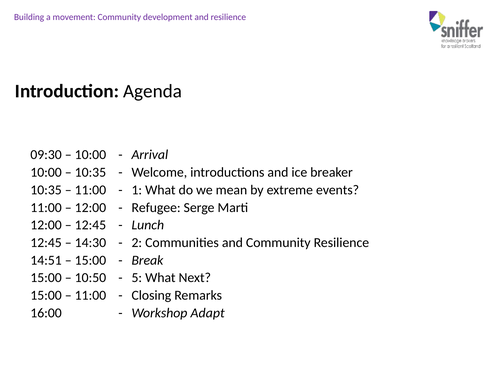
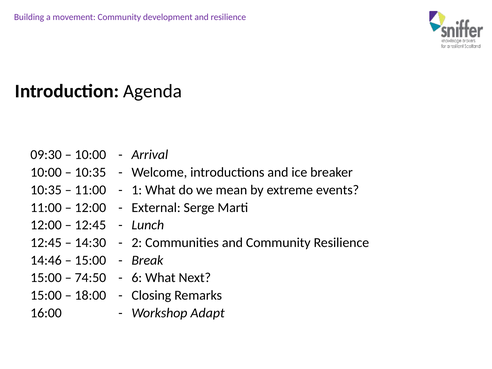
Refugee: Refugee -> External
14:51: 14:51 -> 14:46
10:50: 10:50 -> 74:50
5: 5 -> 6
11:00 at (90, 295): 11:00 -> 18:00
